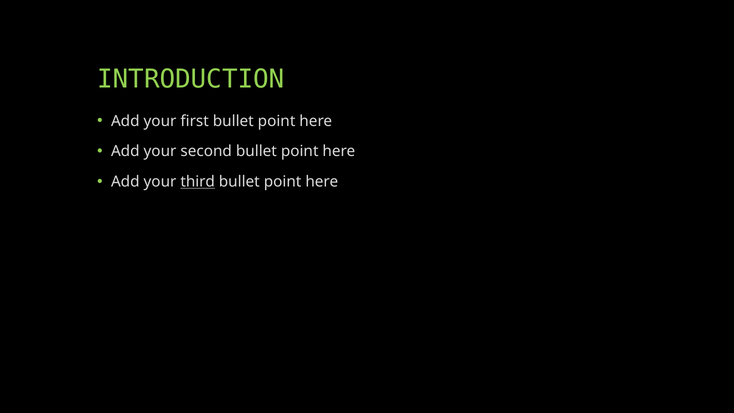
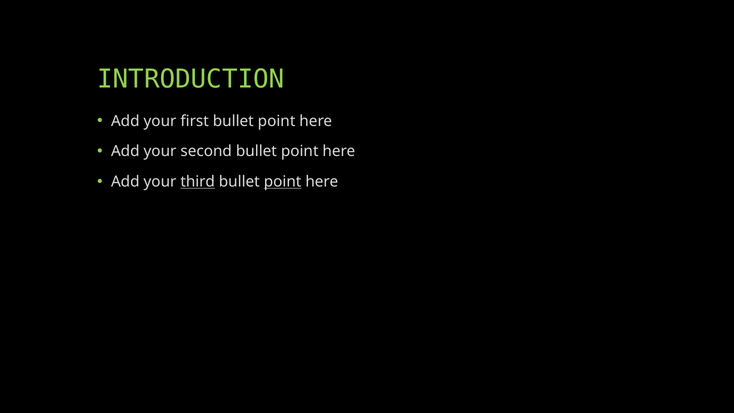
point at (283, 182) underline: none -> present
